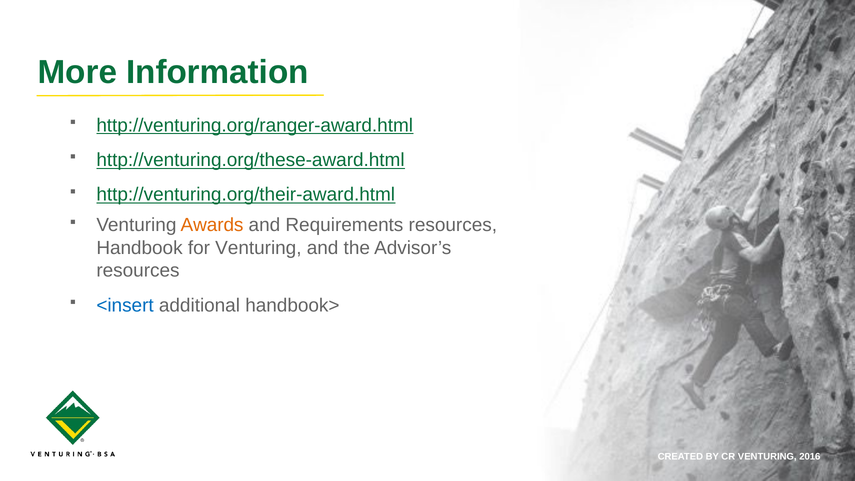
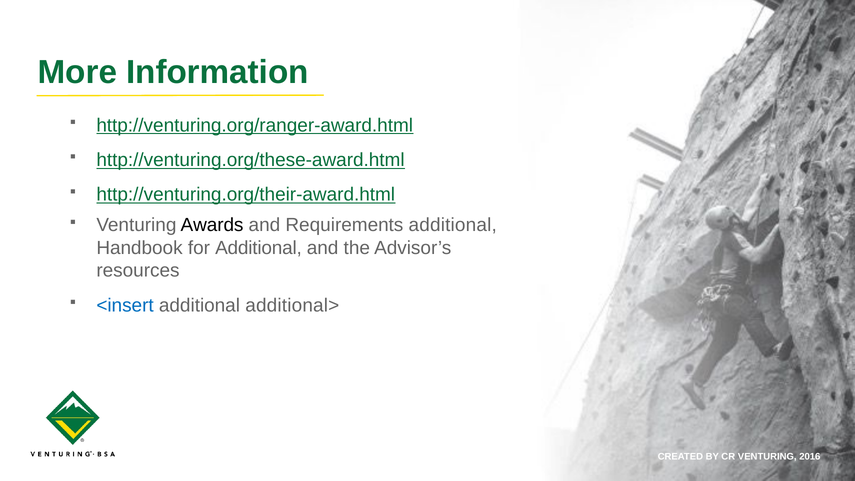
Awards colour: orange -> black
Requirements resources: resources -> additional
for Venturing: Venturing -> Additional
handbook>: handbook> -> additional>
